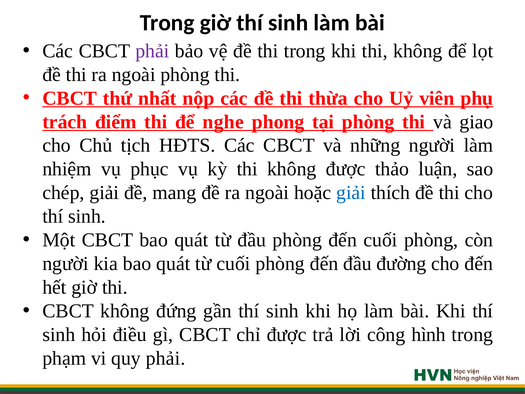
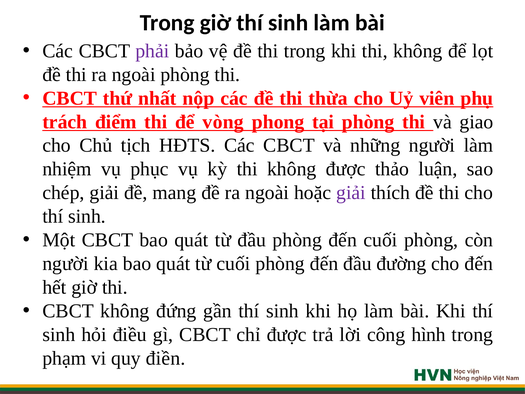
nghe: nghe -> vòng
giải at (351, 193) colour: blue -> purple
quy phải: phải -> điền
